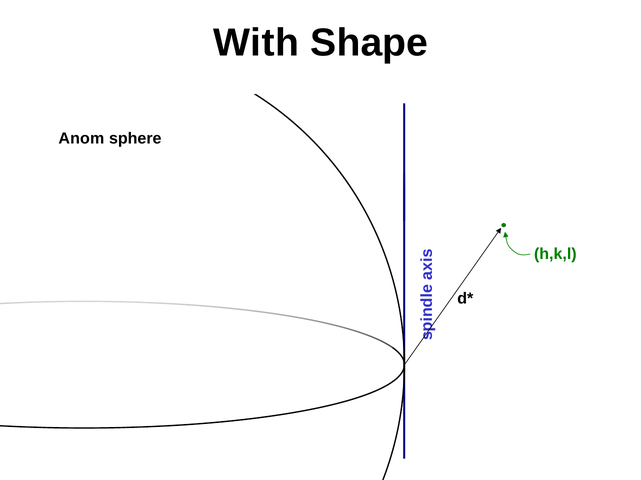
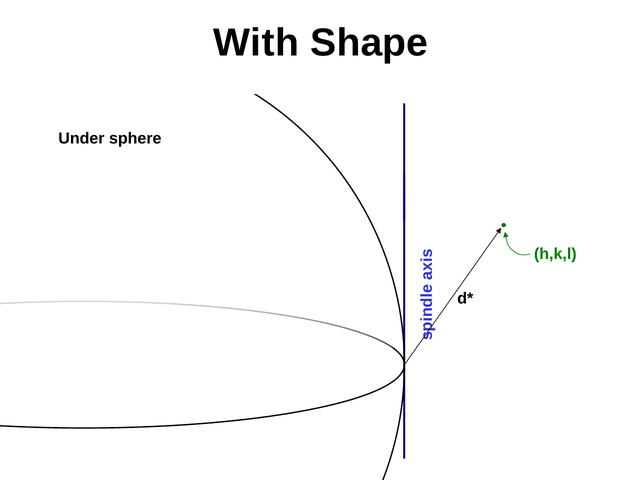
Anom: Anom -> Under
